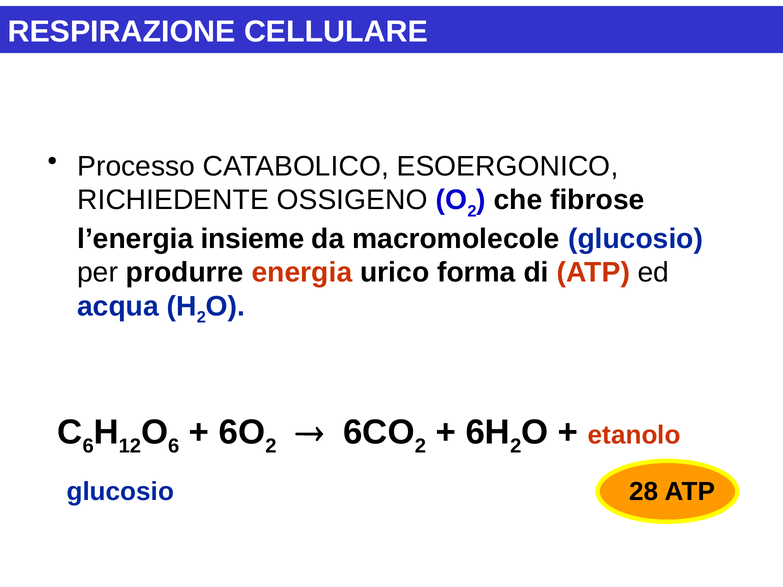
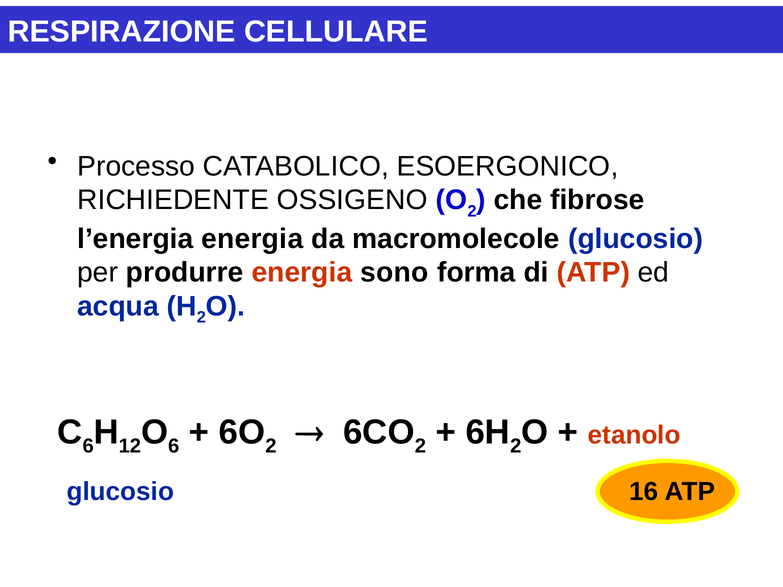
l’energia insieme: insieme -> energia
urico: urico -> sono
28: 28 -> 16
